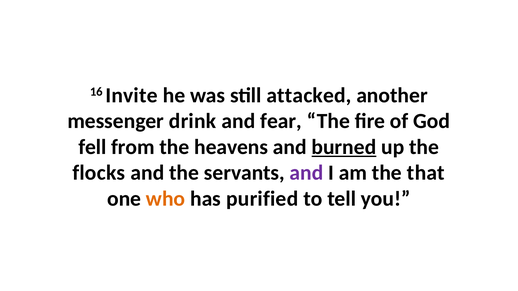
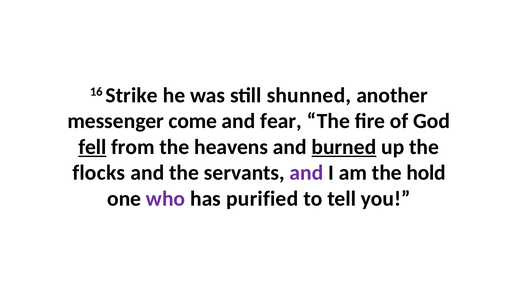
Invite: Invite -> Strike
attacked: attacked -> shunned
drink: drink -> come
fell underline: none -> present
that: that -> hold
who colour: orange -> purple
